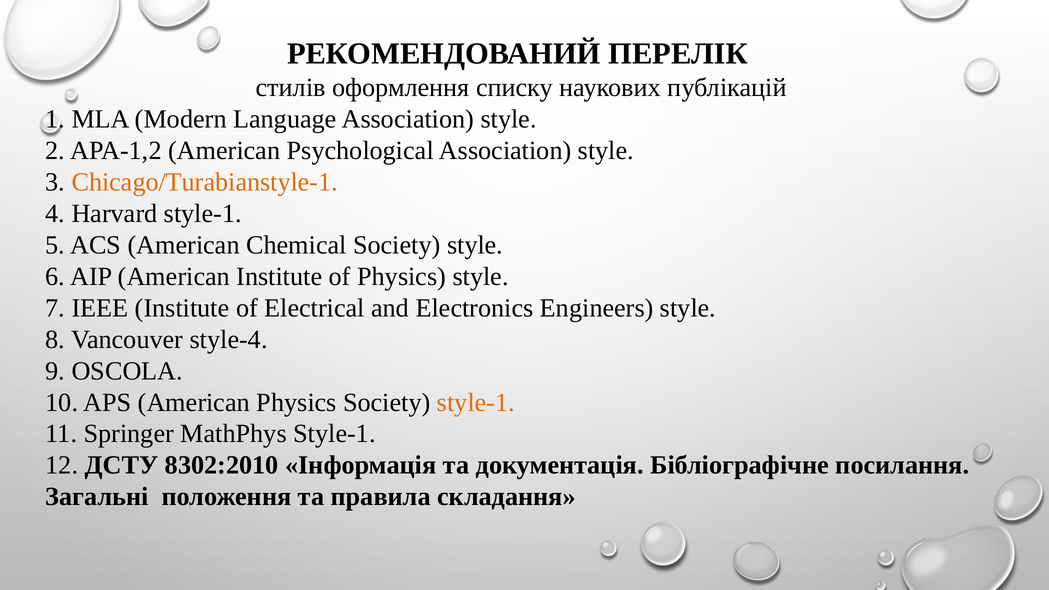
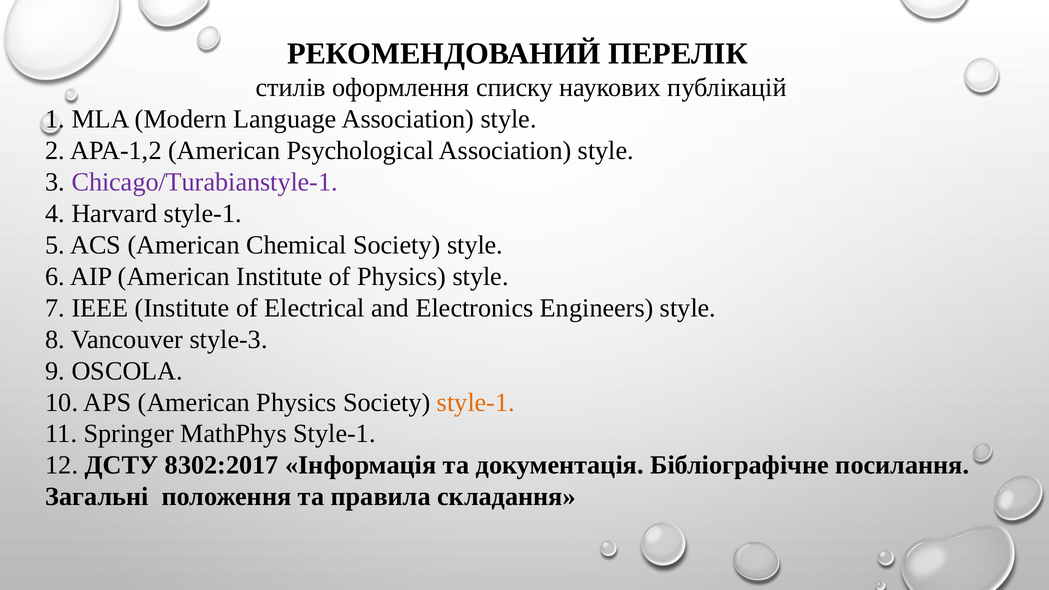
Chicago/Turabianstyle-1 colour: orange -> purple
style-4: style-4 -> style-3
8302:2010: 8302:2010 -> 8302:2017
